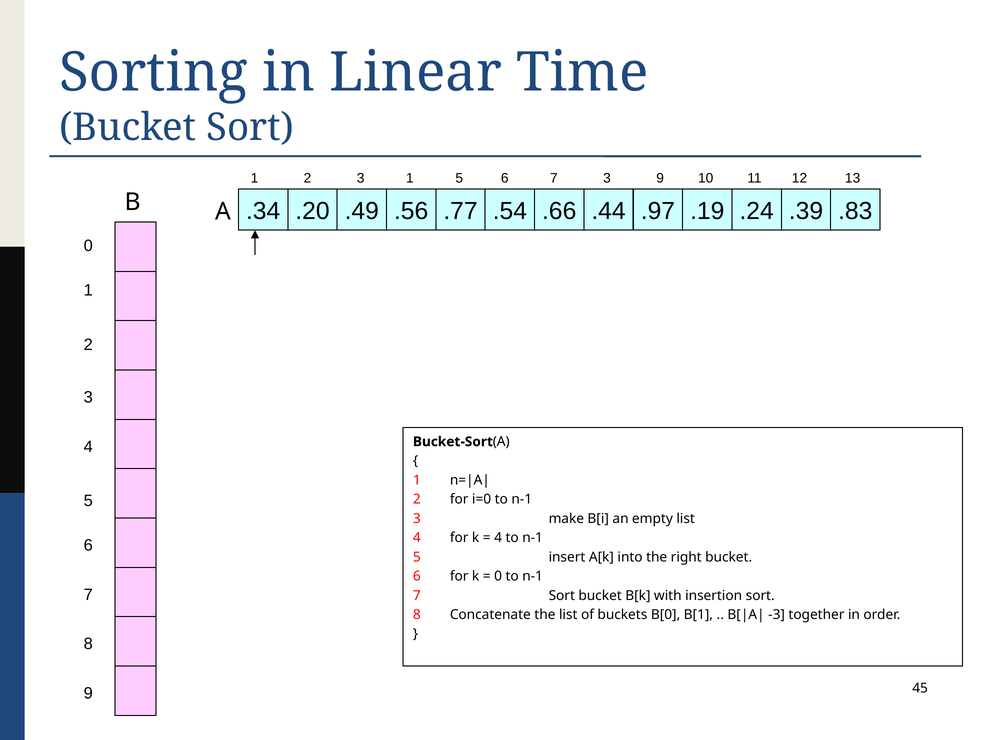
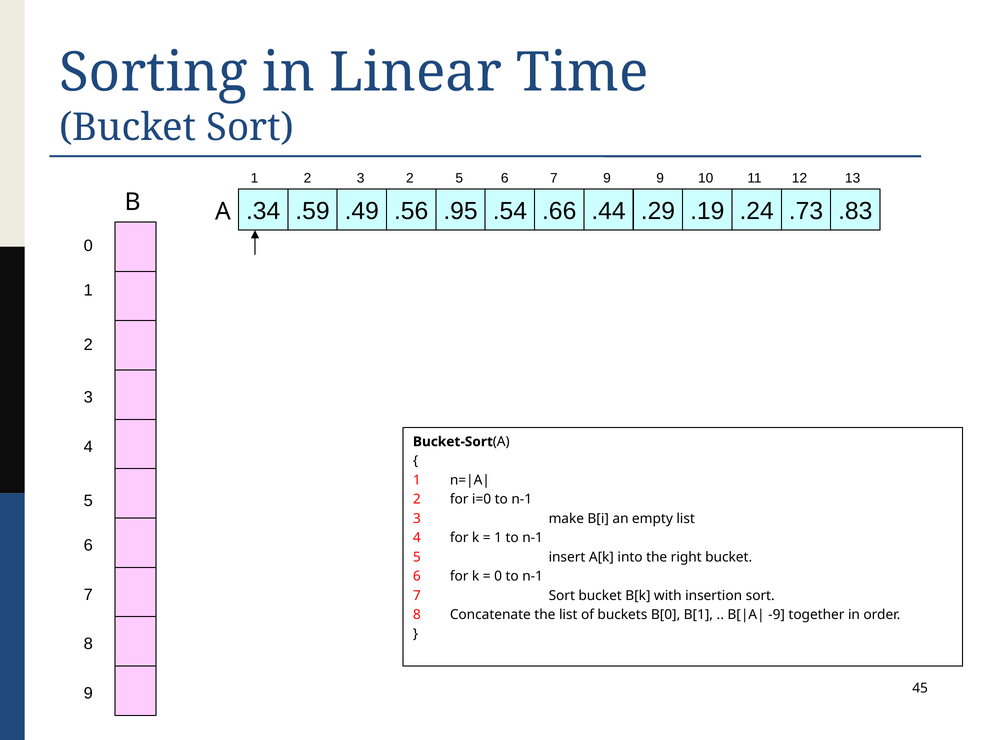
3 1: 1 -> 2
7 3: 3 -> 9
.20: .20 -> .59
.77: .77 -> .95
.97: .97 -> .29
.39: .39 -> .73
4 at (498, 538): 4 -> 1
-3: -3 -> -9
